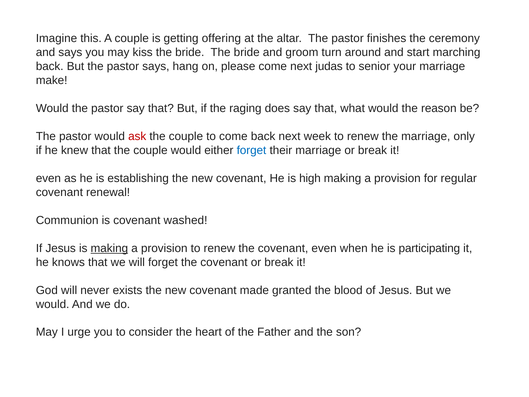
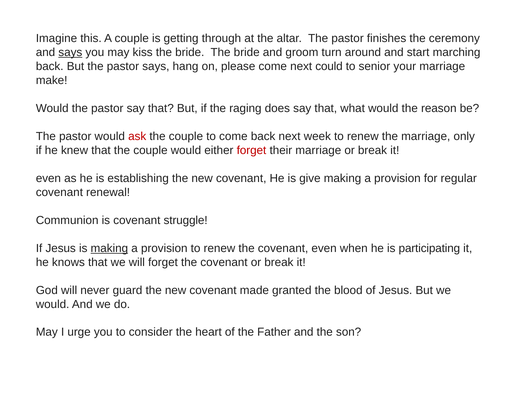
offering: offering -> through
says at (70, 52) underline: none -> present
judas: judas -> could
forget at (251, 150) colour: blue -> red
high: high -> give
washed: washed -> struggle
exists: exists -> guard
